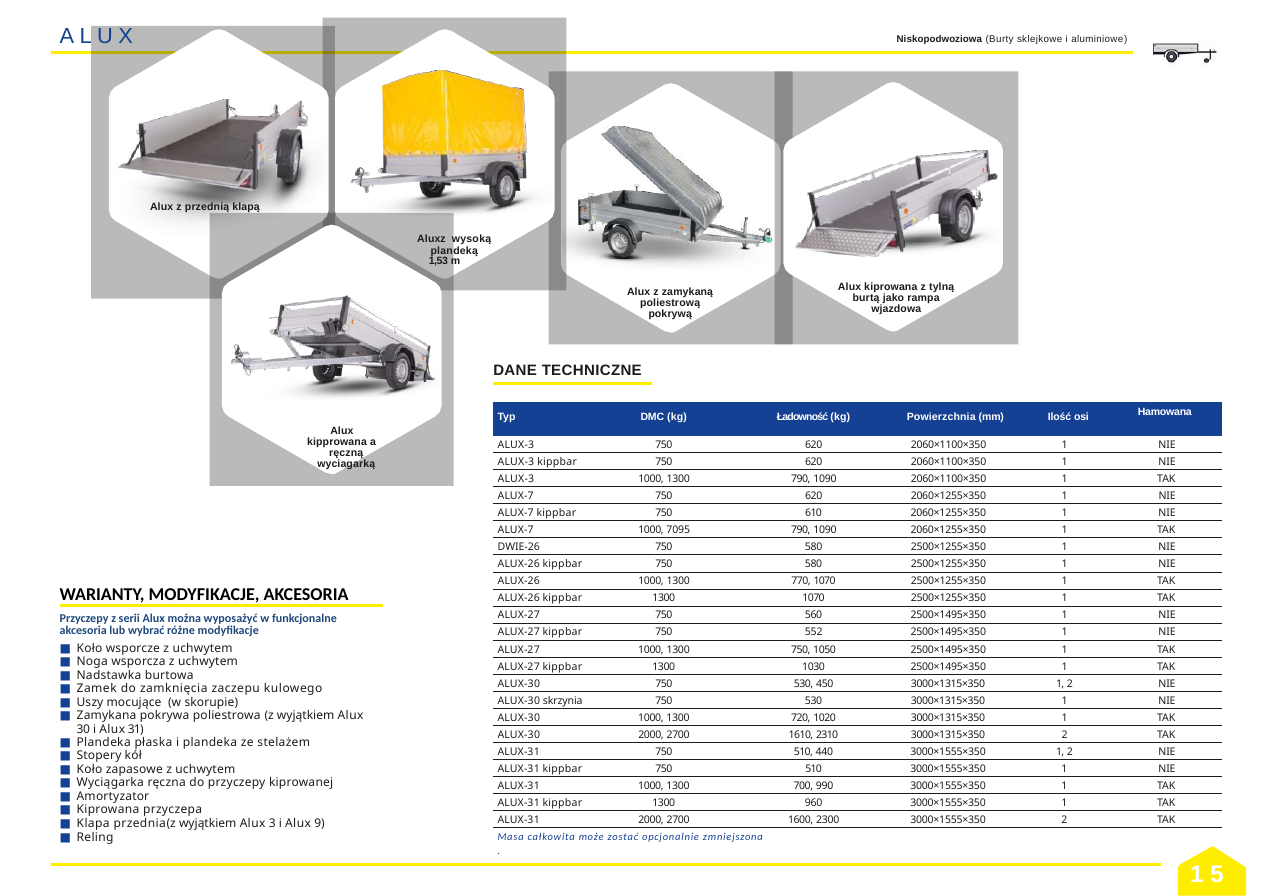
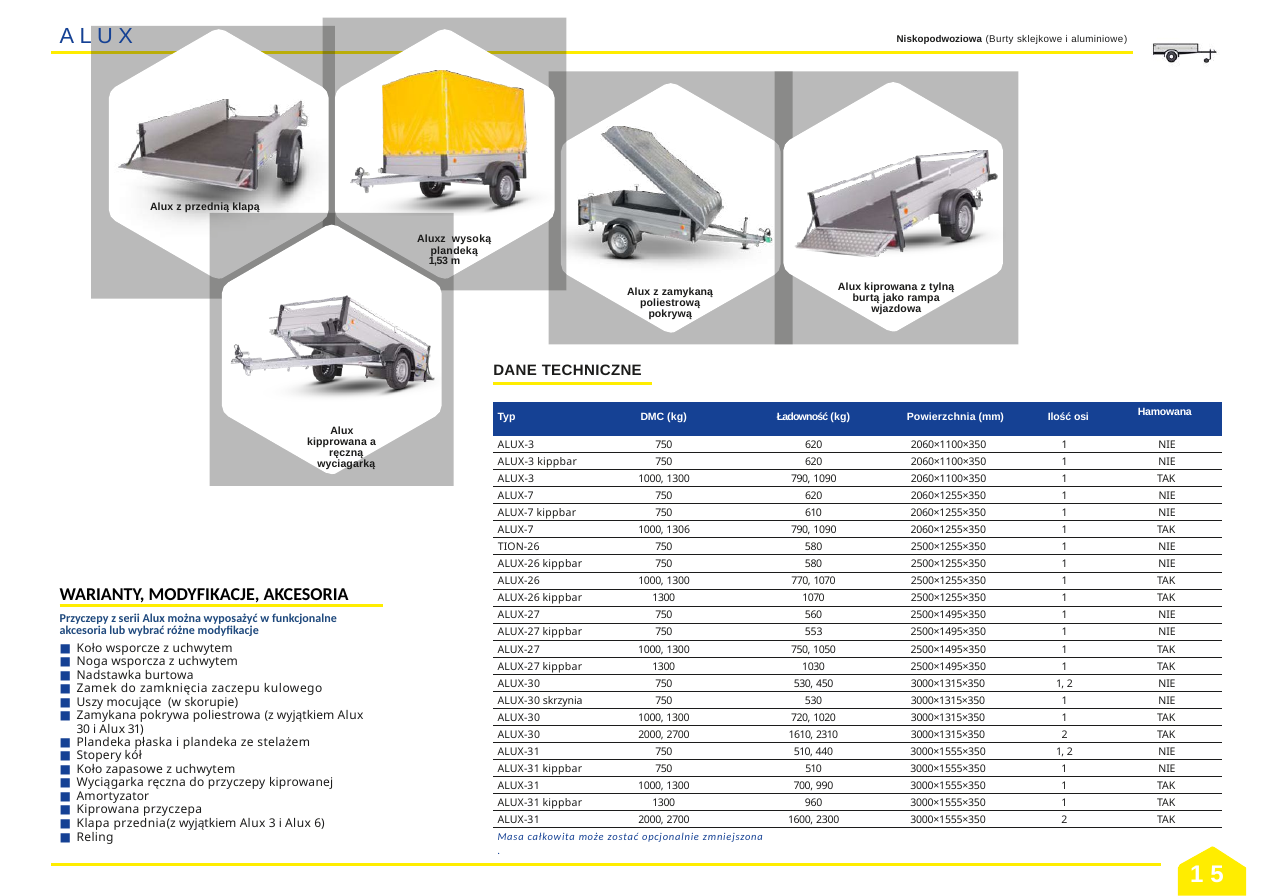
7095: 7095 -> 1306
DWIE-26: DWIE-26 -> TION-26
552: 552 -> 553
9: 9 -> 6
